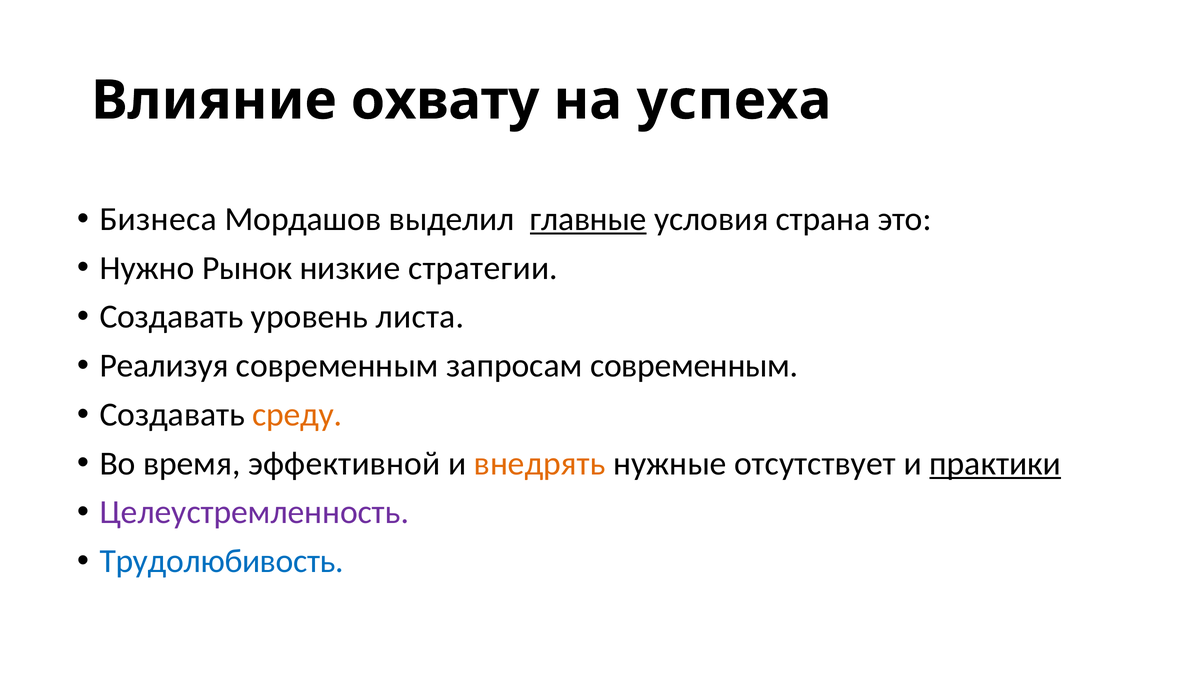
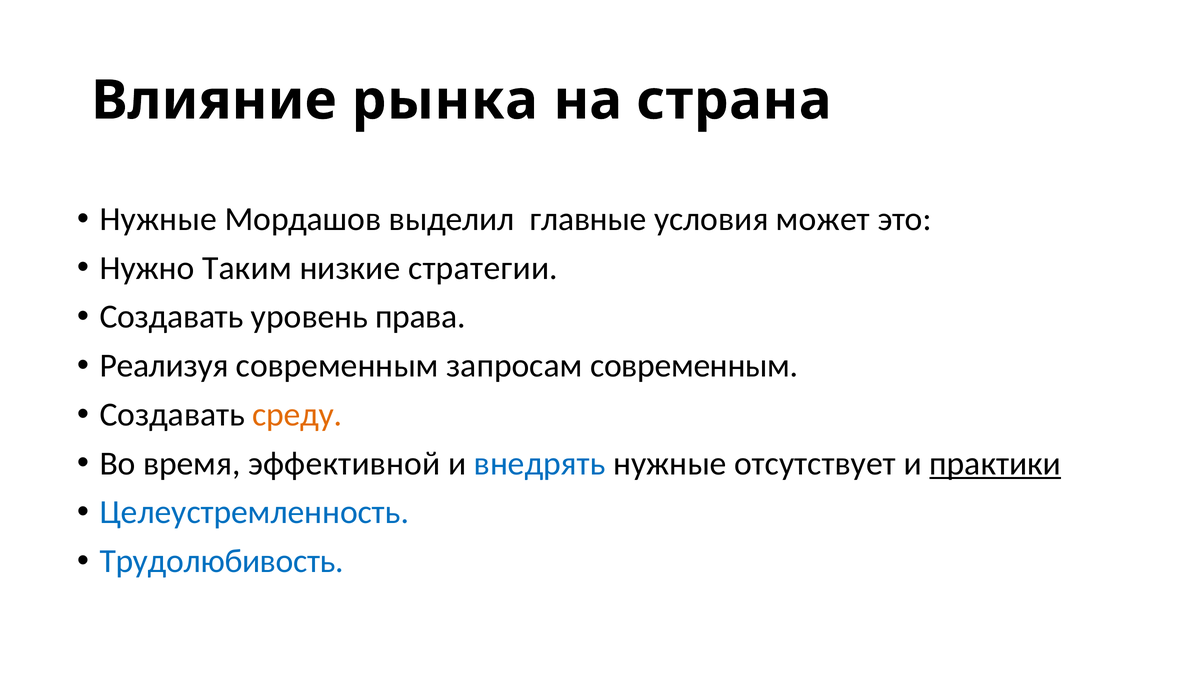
охвату: охвату -> рынка
успеха: успеха -> страна
Бизнеса at (158, 219): Бизнеса -> Нужные
главные underline: present -> none
страна: страна -> может
Рынок: Рынок -> Таким
листа: листа -> права
внедрять colour: orange -> blue
Целеустремленность colour: purple -> blue
